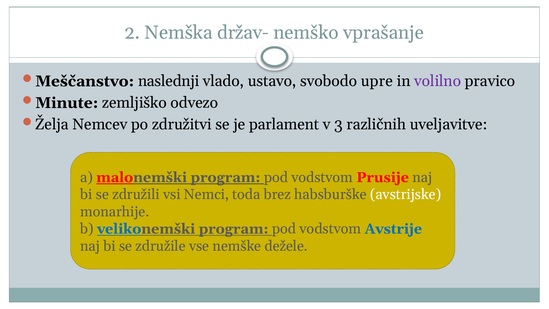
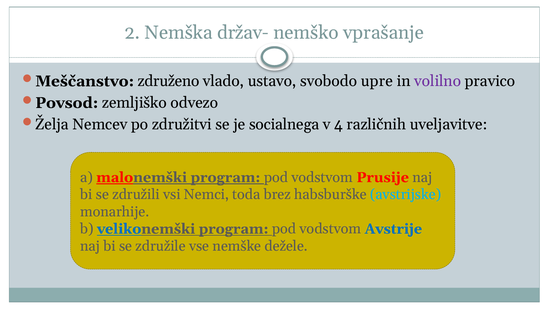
naslednji: naslednji -> združeno
Minute: Minute -> Povsod
parlament: parlament -> socialnega
3: 3 -> 4
avstrijske colour: white -> light blue
